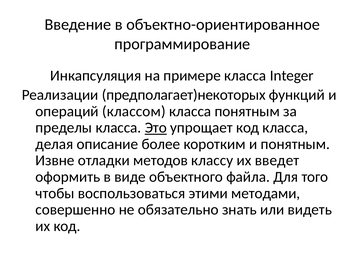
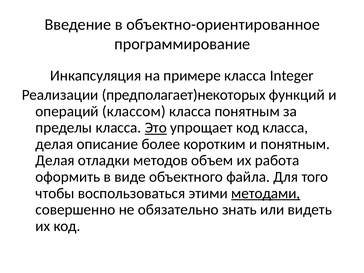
Извне at (55, 160): Извне -> Делая
классу: классу -> объем
введет: введет -> работа
методами underline: none -> present
